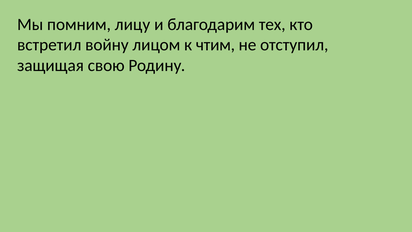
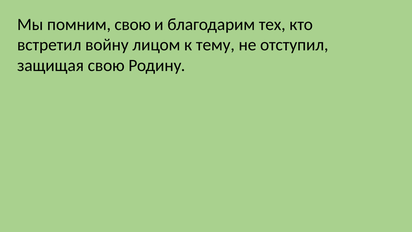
помним лицу: лицу -> свою
чтим: чтим -> тему
